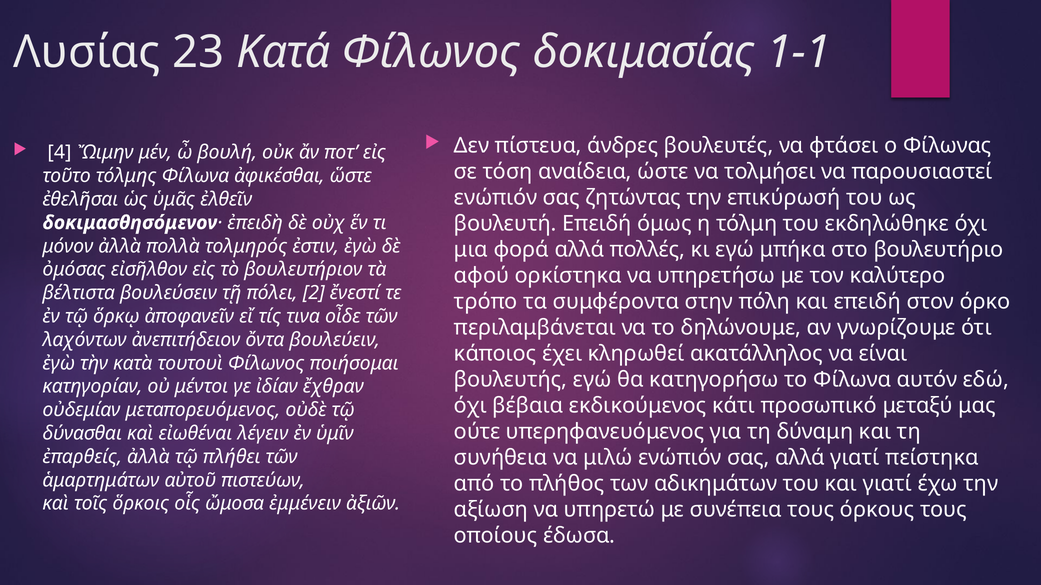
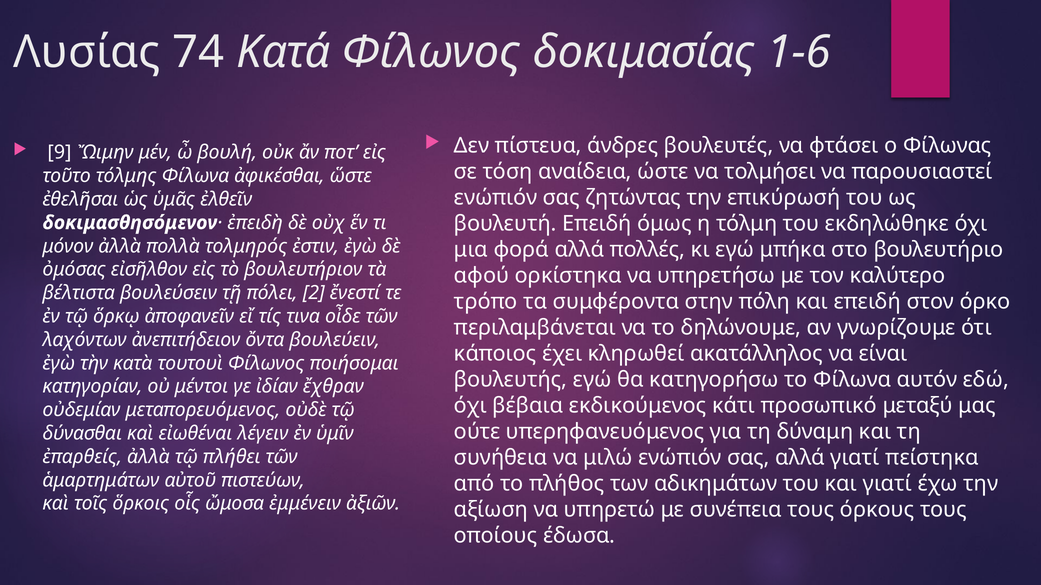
23: 23 -> 74
1-1: 1-1 -> 1-6
4: 4 -> 9
